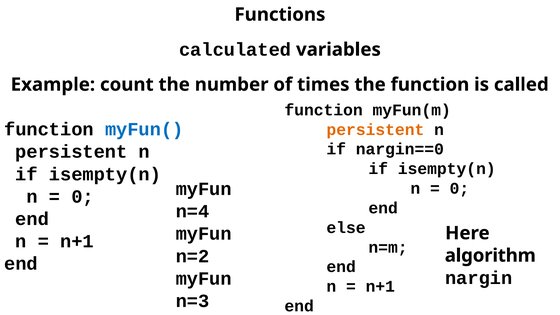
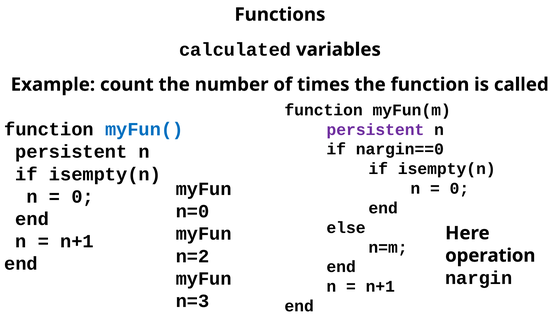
persistent at (375, 130) colour: orange -> purple
n=4: n=4 -> n=0
algorithm: algorithm -> operation
